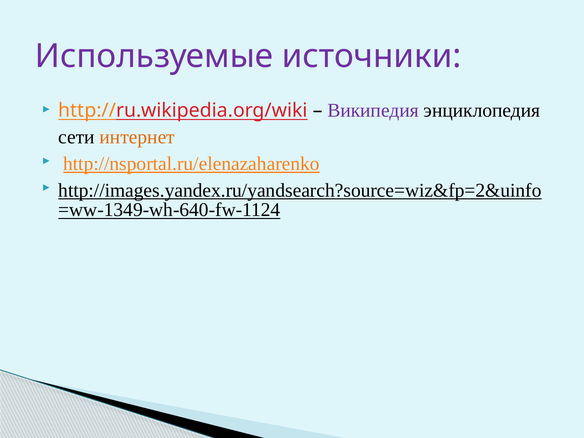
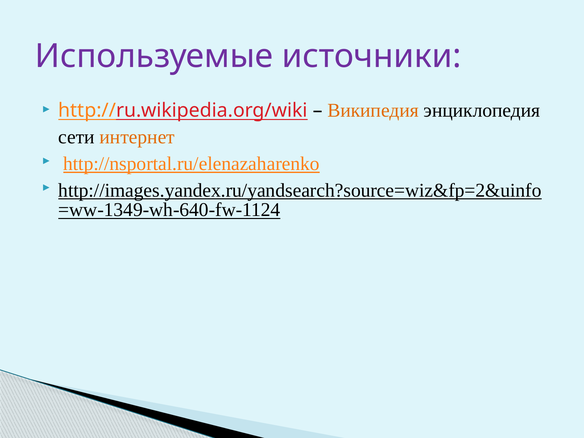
Википедия colour: purple -> orange
